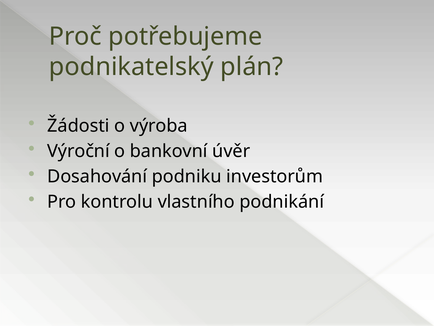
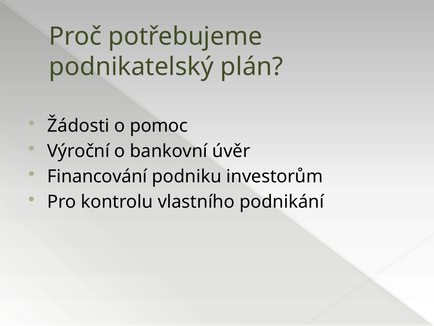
výroba: výroba -> pomoc
Dosahování: Dosahování -> Financování
